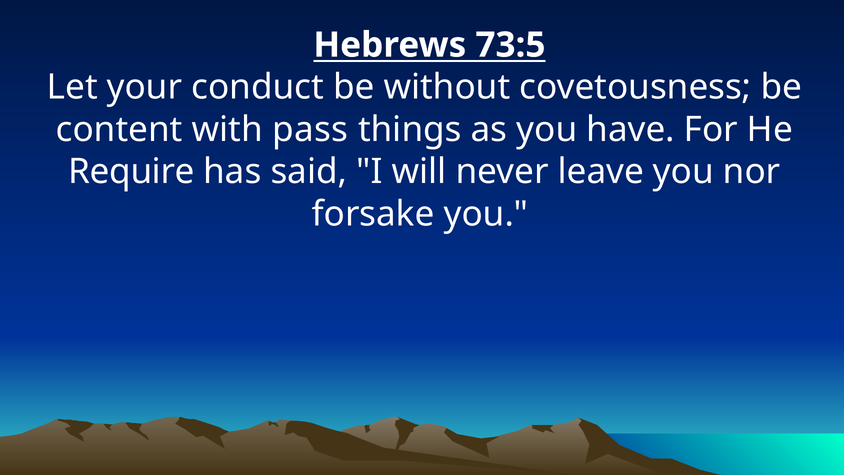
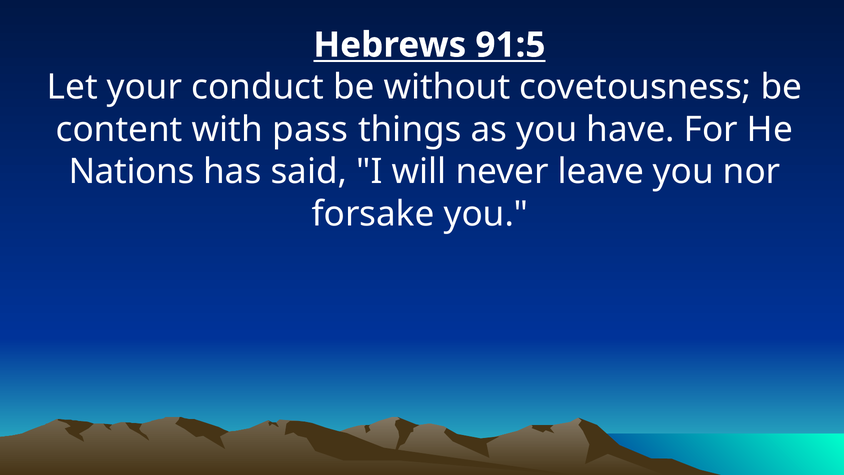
73:5: 73:5 -> 91:5
Require: Require -> Nations
